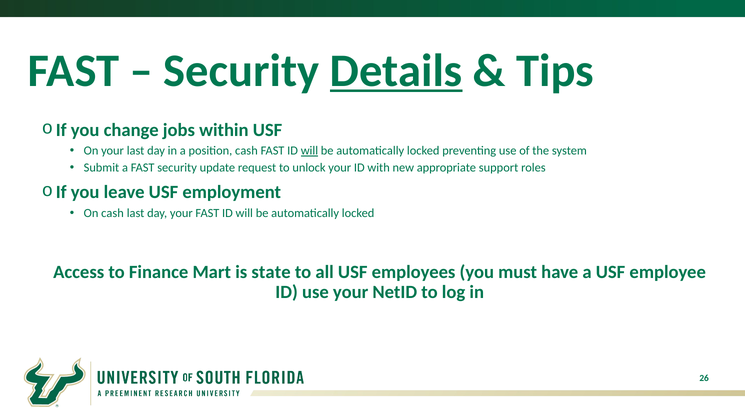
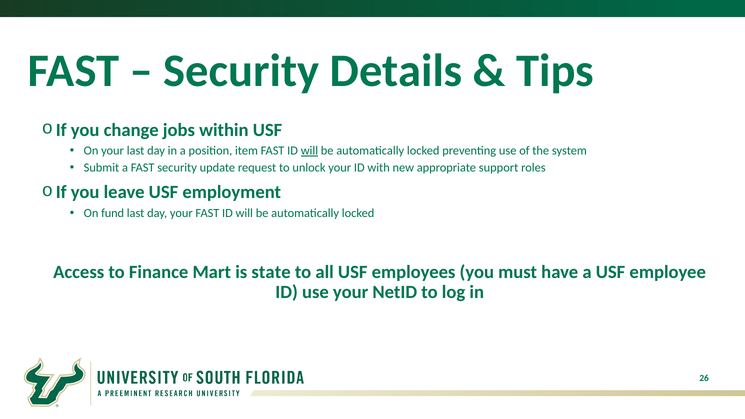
Details underline: present -> none
position cash: cash -> item
On cash: cash -> fund
